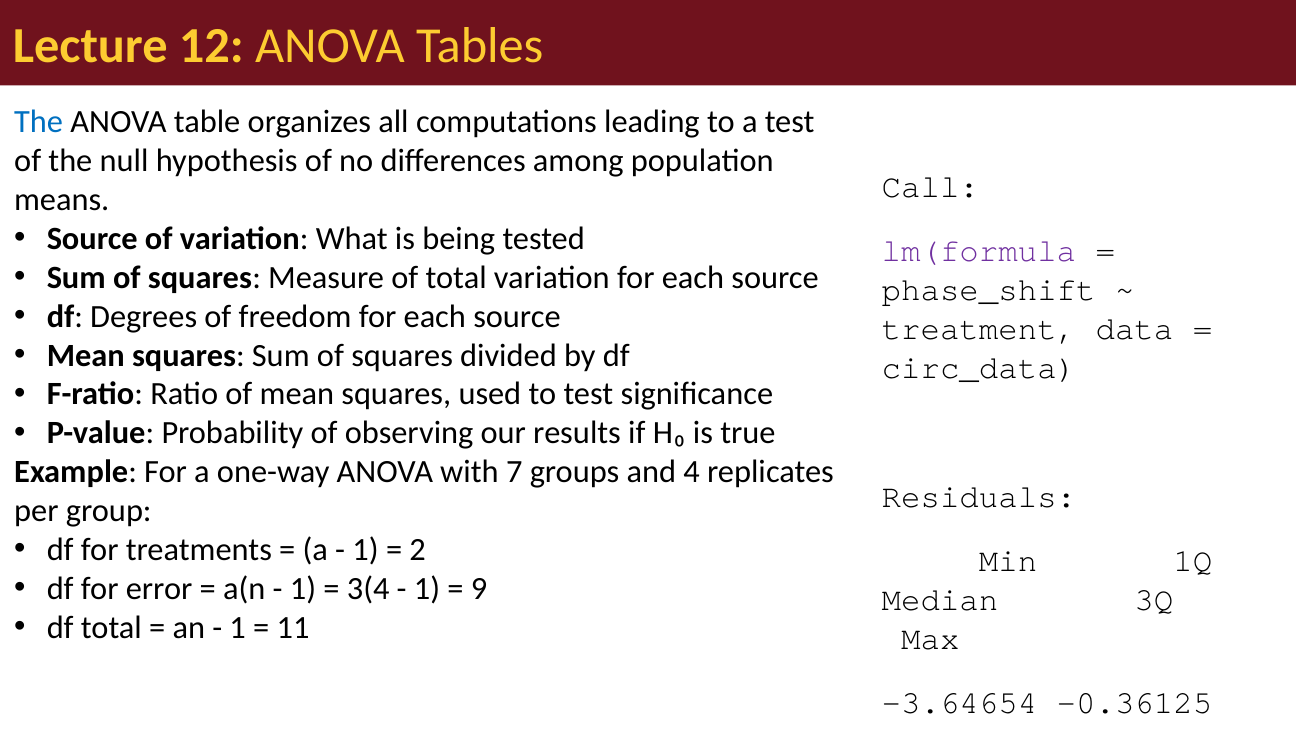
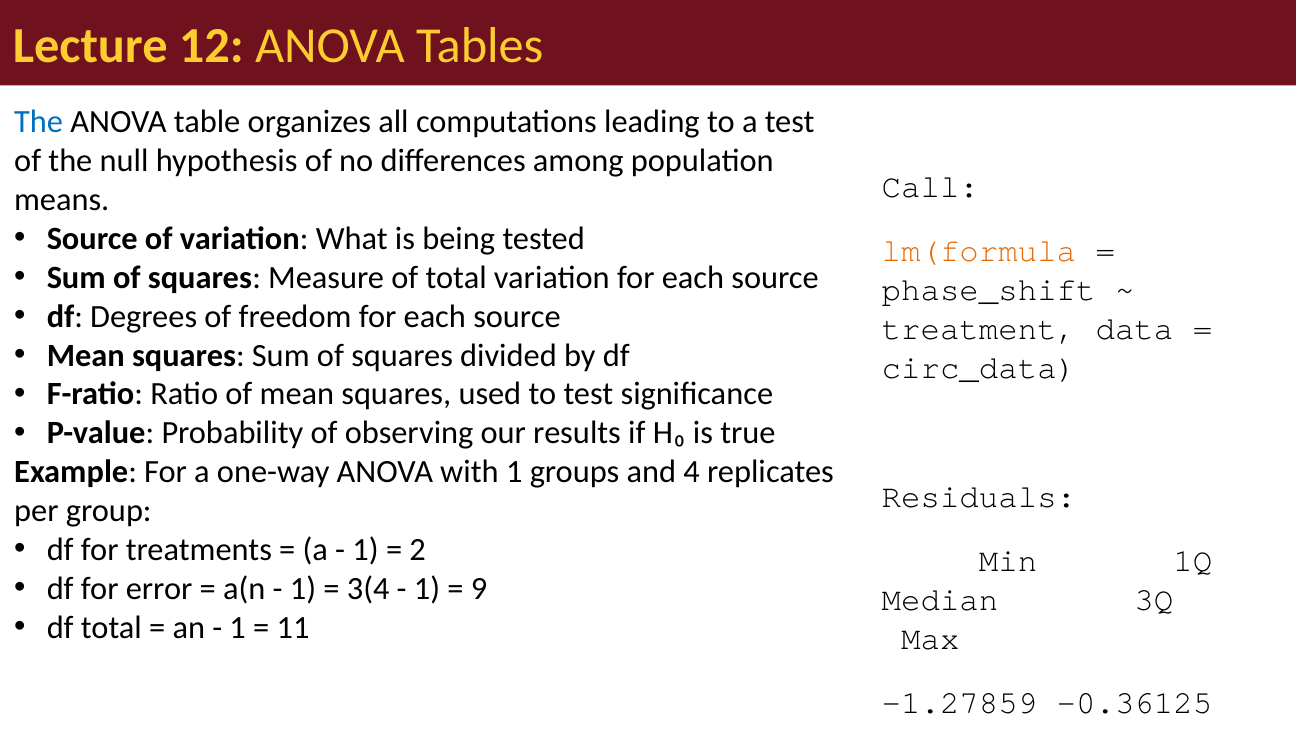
lm(formula colour: purple -> orange
with 7: 7 -> 1
-3.64654: -3.64654 -> -1.27859
